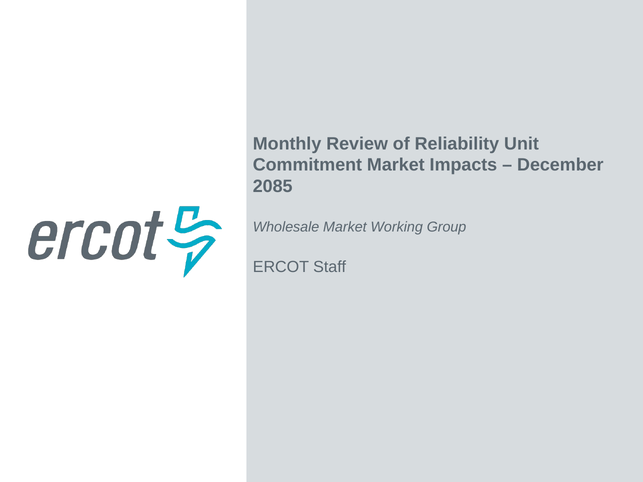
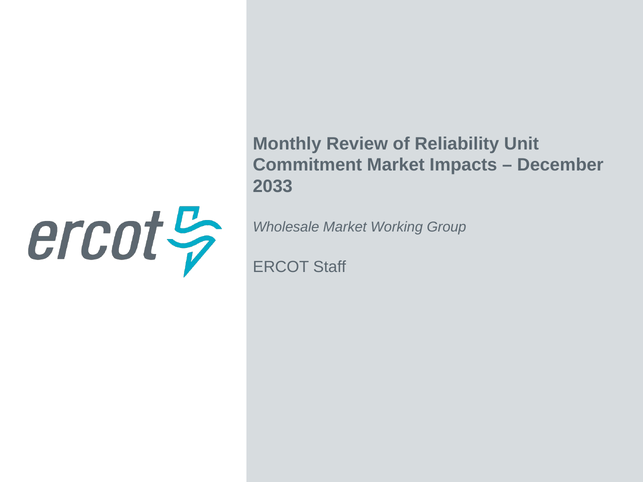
2085: 2085 -> 2033
